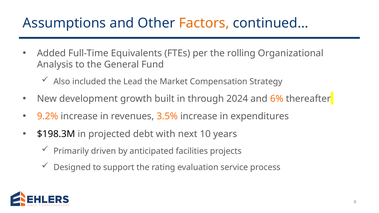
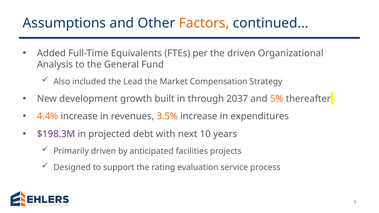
the rolling: rolling -> driven
2024: 2024 -> 2037
6%: 6% -> 5%
9.2%: 9.2% -> 4.4%
$198.3M colour: black -> purple
